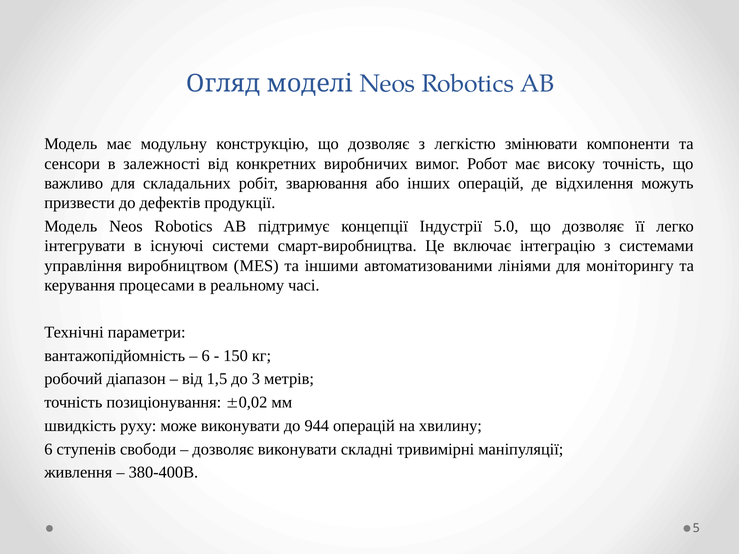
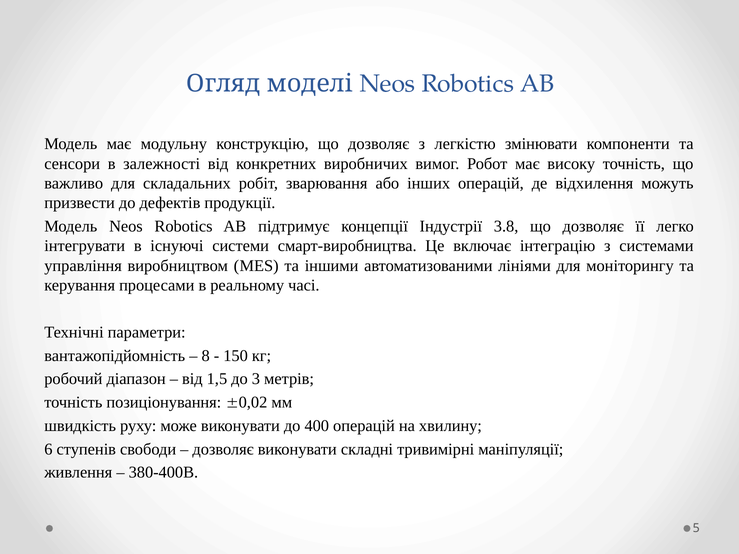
5.0: 5.0 -> 3.8
6 at (206, 356): 6 -> 8
944: 944 -> 400
